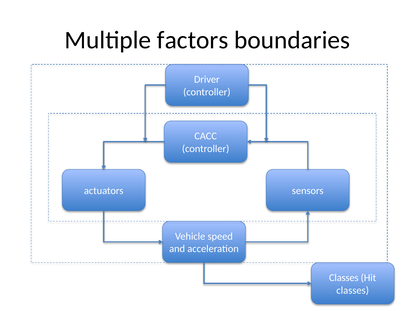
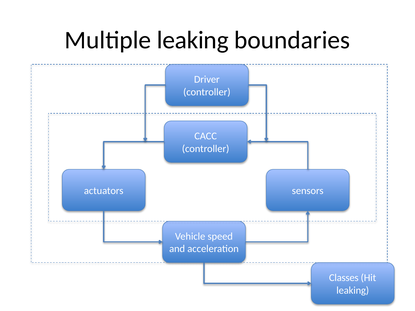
Multiple factors: factors -> leaking
classes at (353, 291): classes -> leaking
